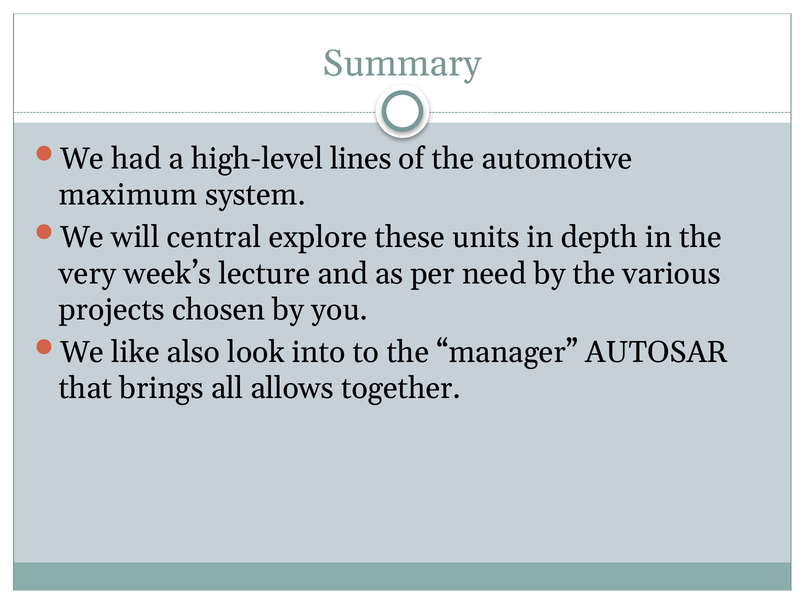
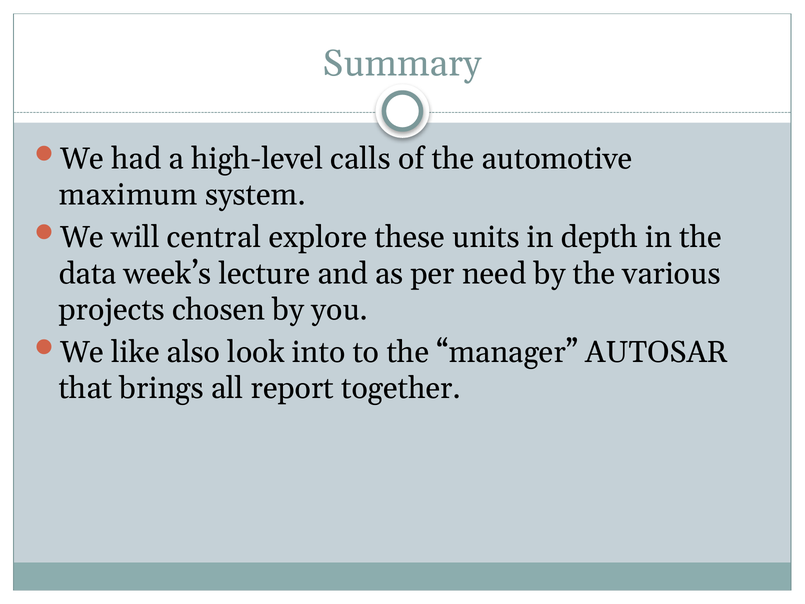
lines: lines -> calls
very: very -> data
allows: allows -> report
